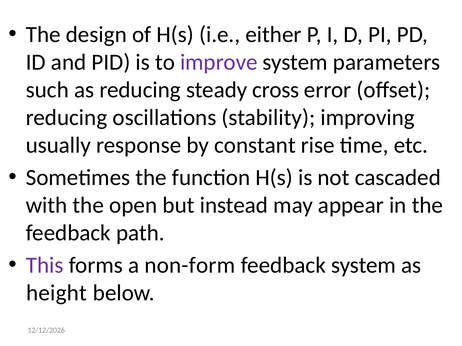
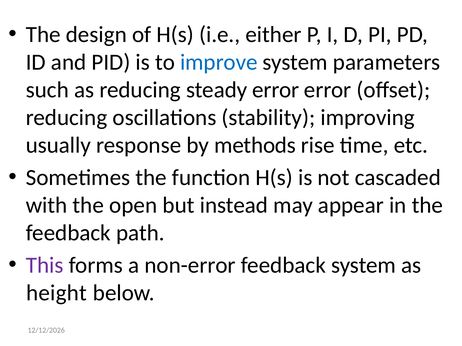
improve colour: purple -> blue
steady cross: cross -> error
constant: constant -> methods
non-form: non-form -> non-error
